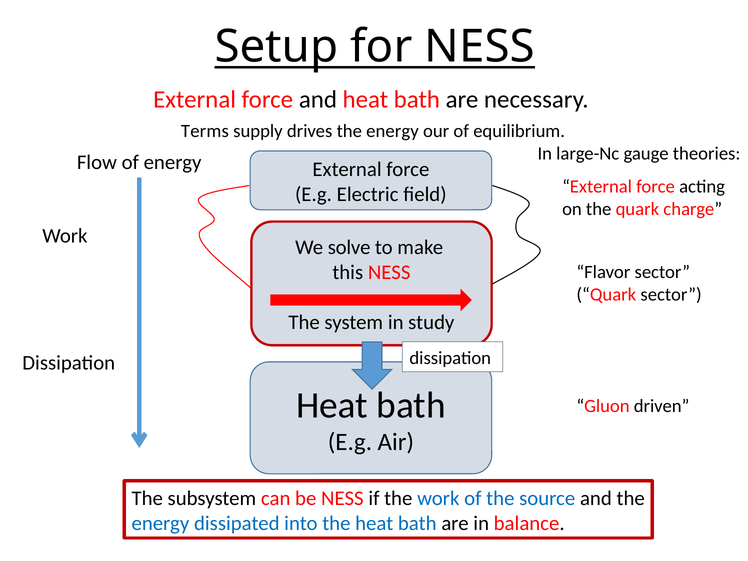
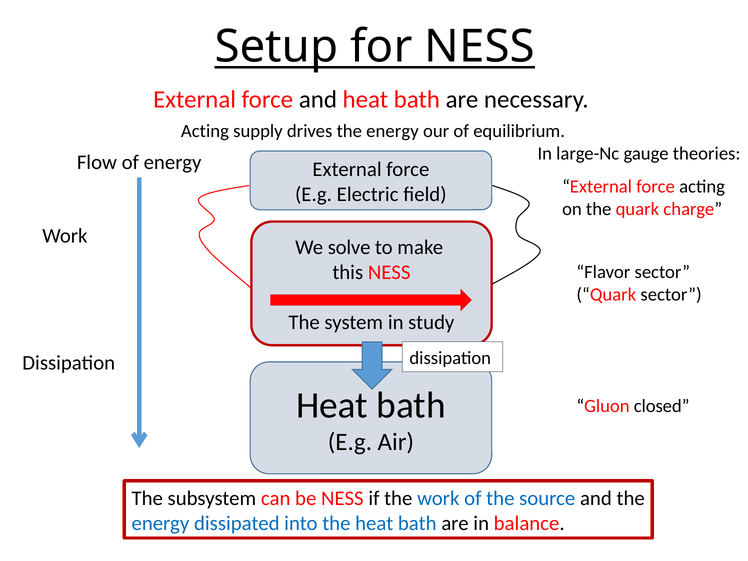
Terms at (205, 131): Terms -> Acting
driven: driven -> closed
